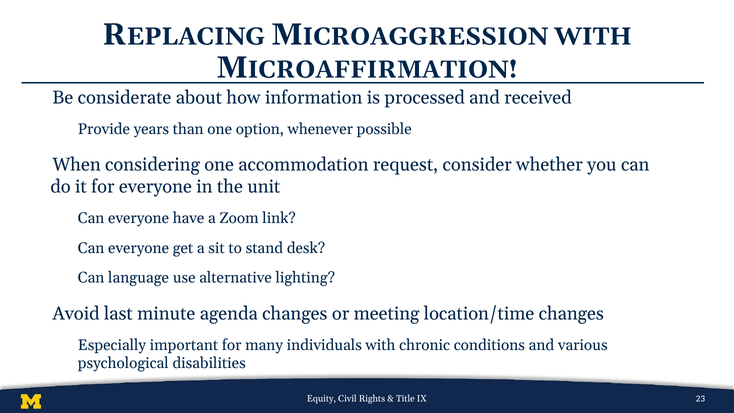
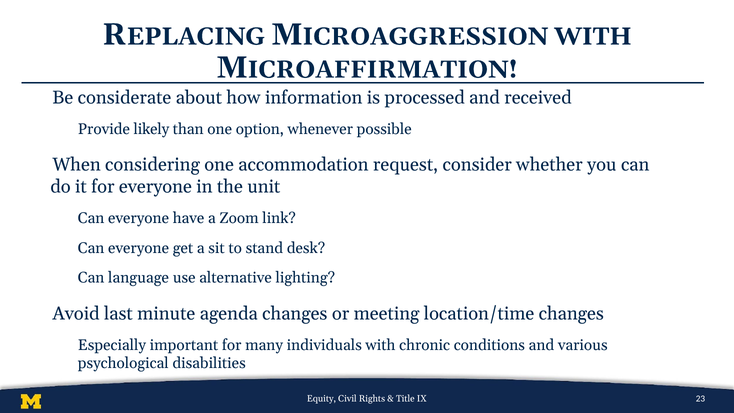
years: years -> likely
